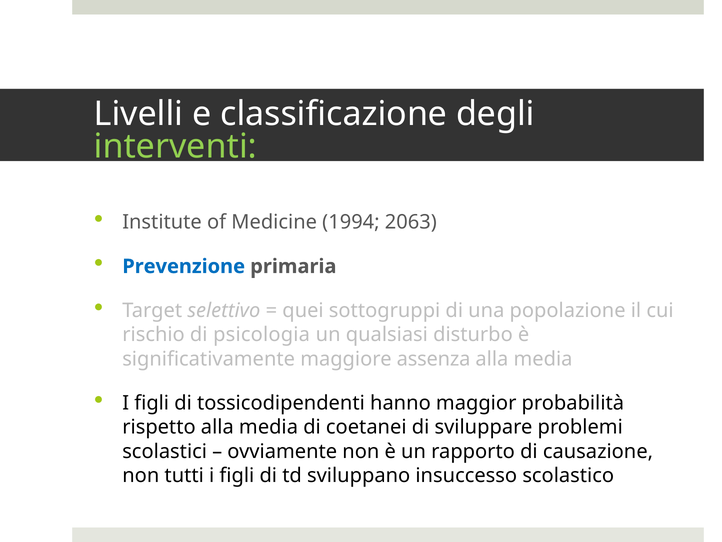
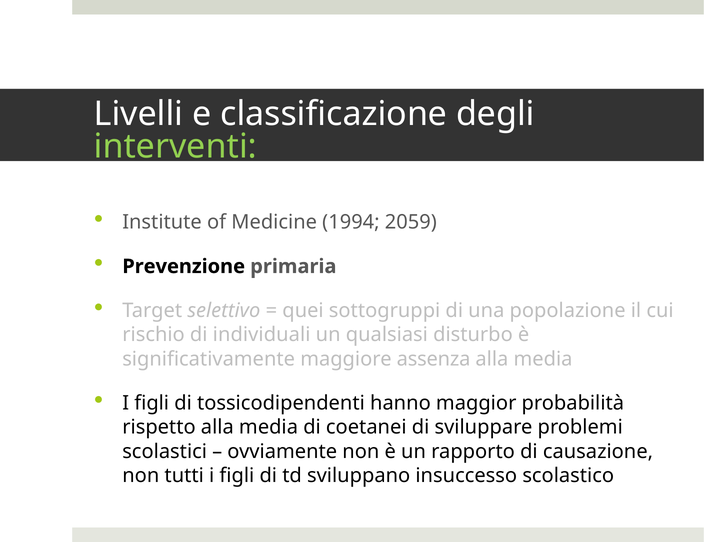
2063: 2063 -> 2059
Prevenzione colour: blue -> black
psicologia: psicologia -> individuali
